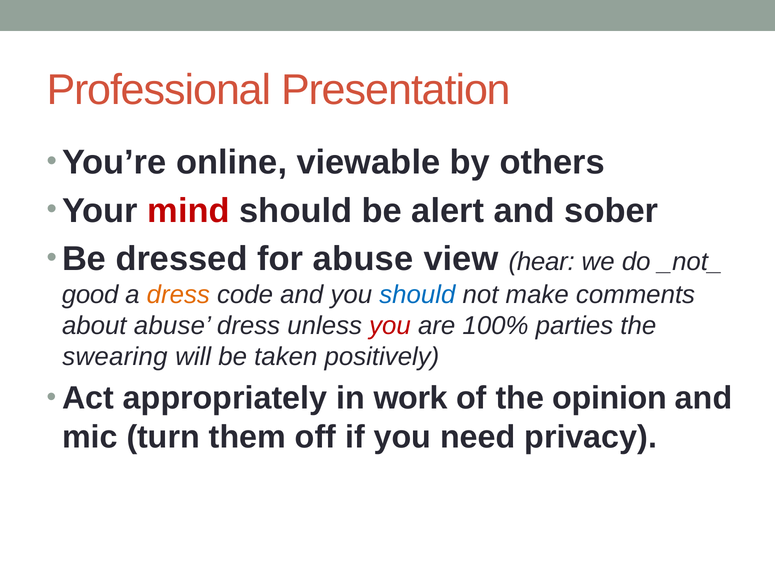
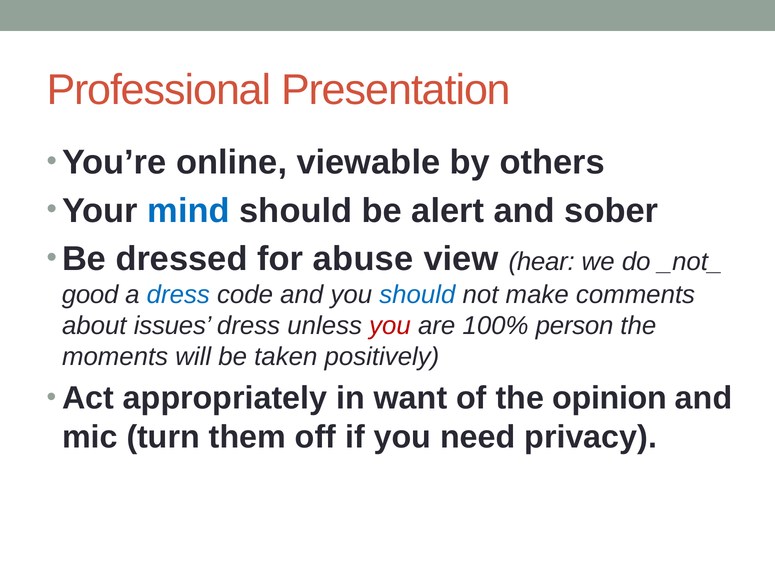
mind colour: red -> blue
dress at (178, 295) colour: orange -> blue
about abuse: abuse -> issues
parties: parties -> person
swearing: swearing -> moments
work: work -> want
